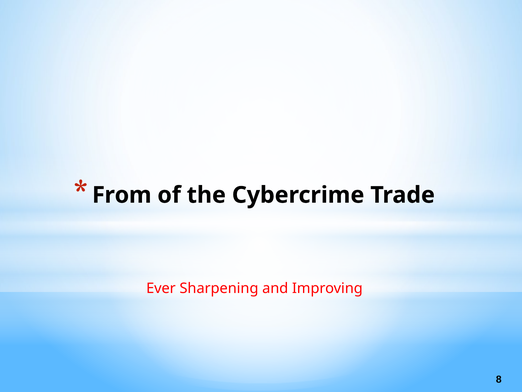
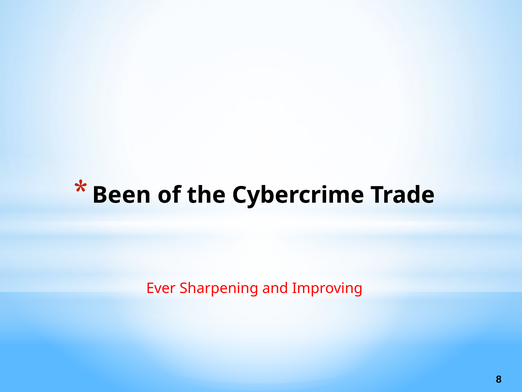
From: From -> Been
